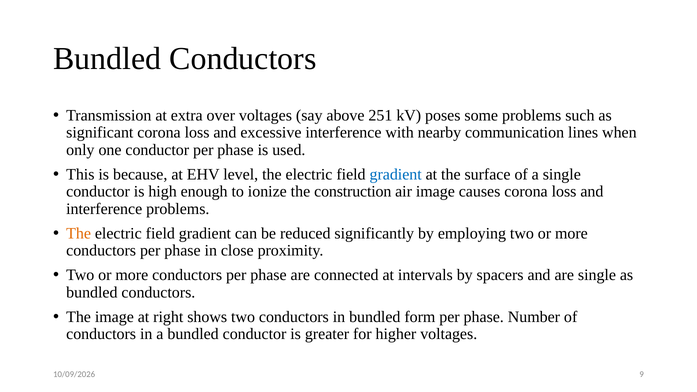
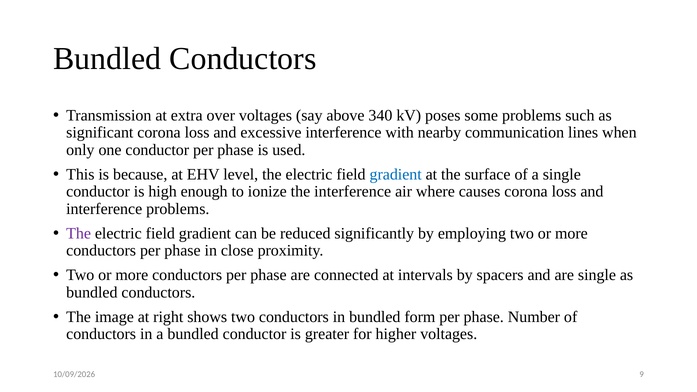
251: 251 -> 340
the construction: construction -> interference
air image: image -> where
The at (79, 234) colour: orange -> purple
